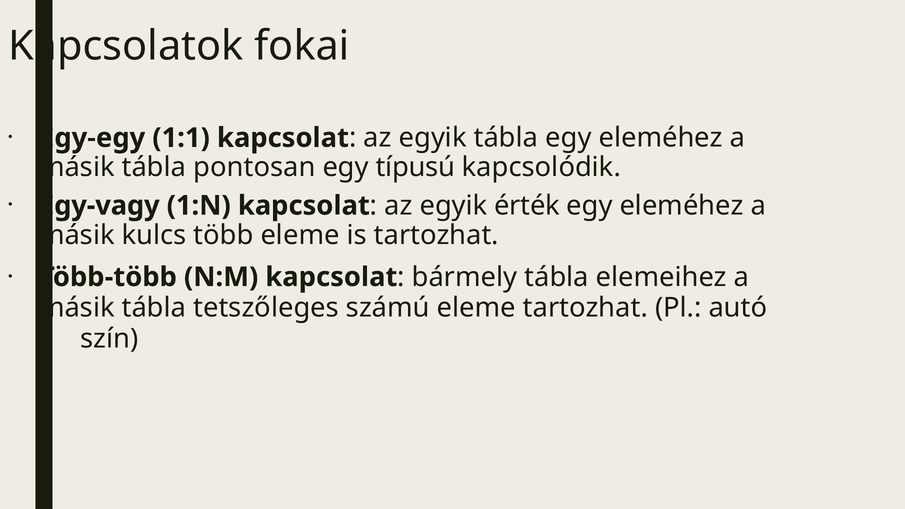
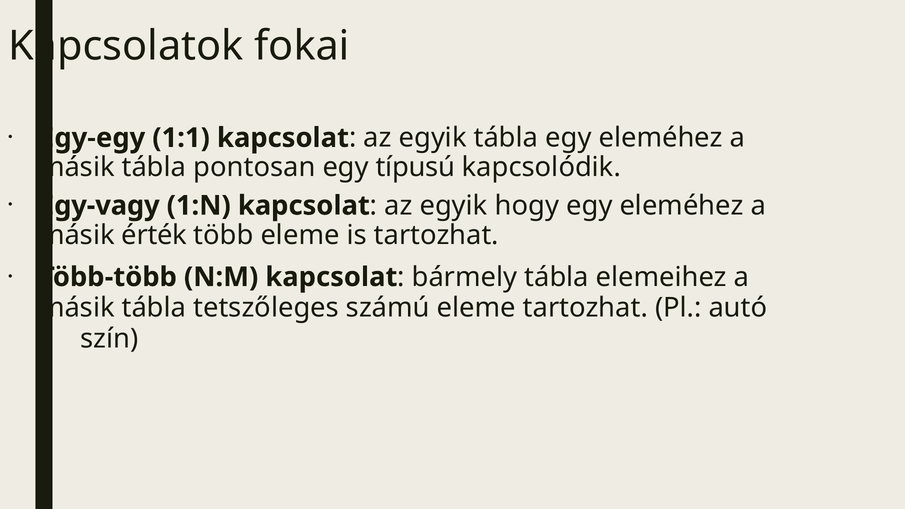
érték: érték -> hogy
kulcs: kulcs -> érték
